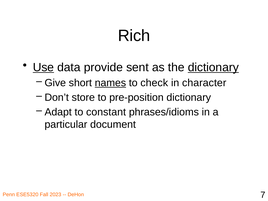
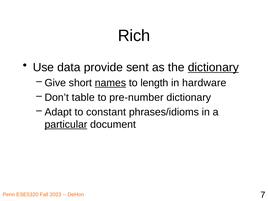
Use underline: present -> none
check: check -> length
character: character -> hardware
store: store -> table
pre-position: pre-position -> pre-number
particular underline: none -> present
